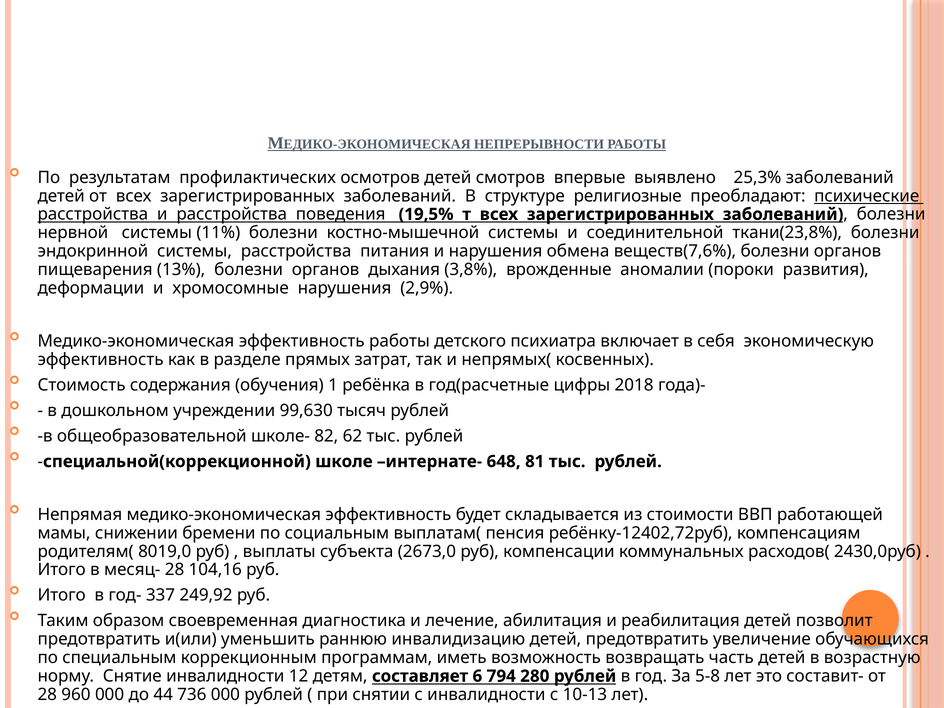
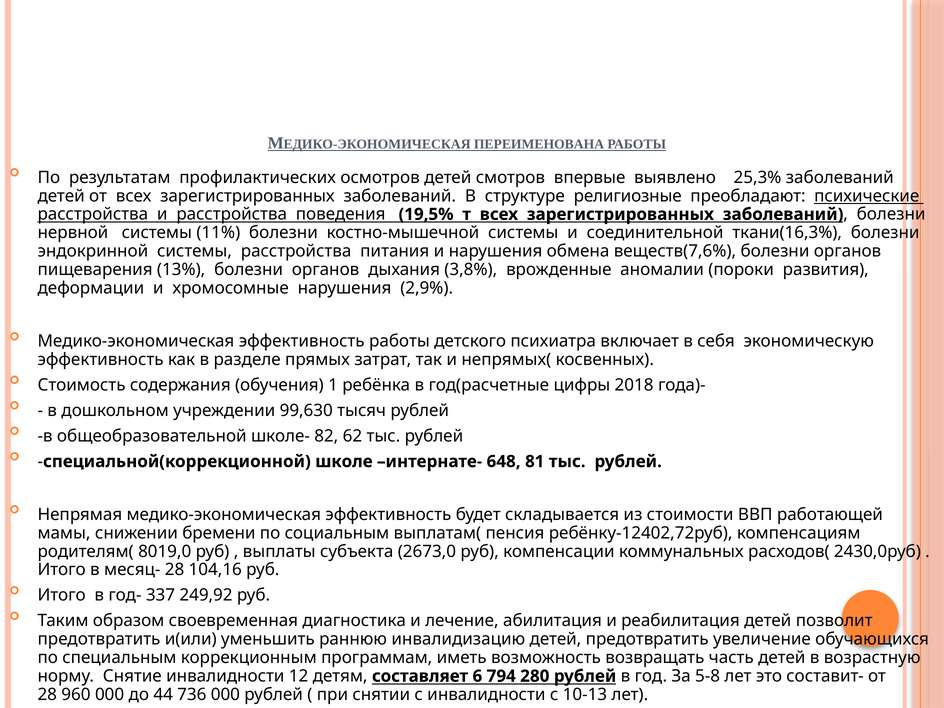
НЕПРЕРЫВНОСТИ: НЕПРЕРЫВНОСТИ -> ПЕРЕИМЕНОВАНА
ткани(23,8%: ткани(23,8% -> ткани(16,3%
